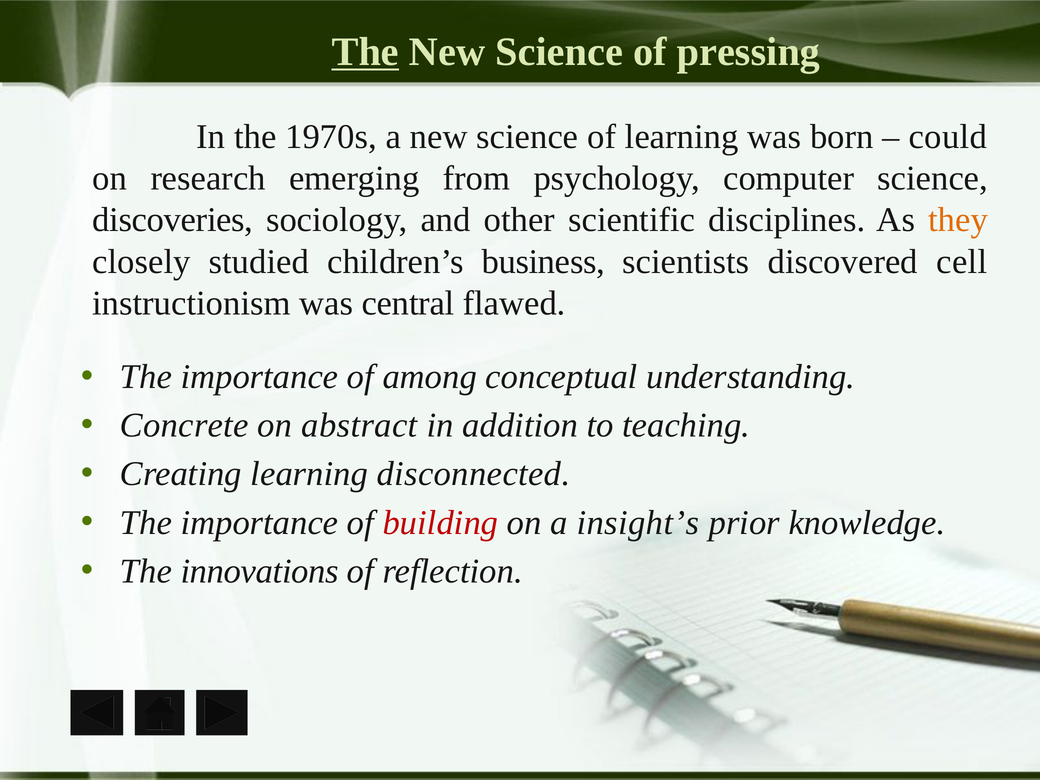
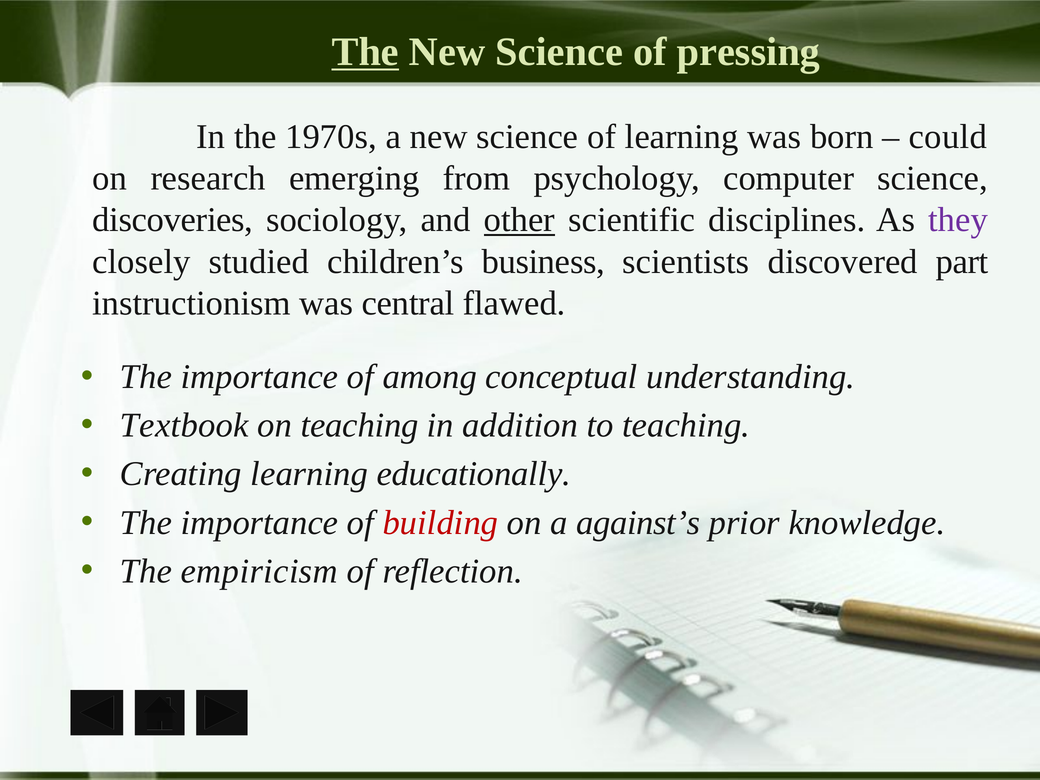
other underline: none -> present
they colour: orange -> purple
cell: cell -> part
Concrete: Concrete -> Textbook
on abstract: abstract -> teaching
disconnected: disconnected -> educationally
insight’s: insight’s -> against’s
innovations: innovations -> empiricism
